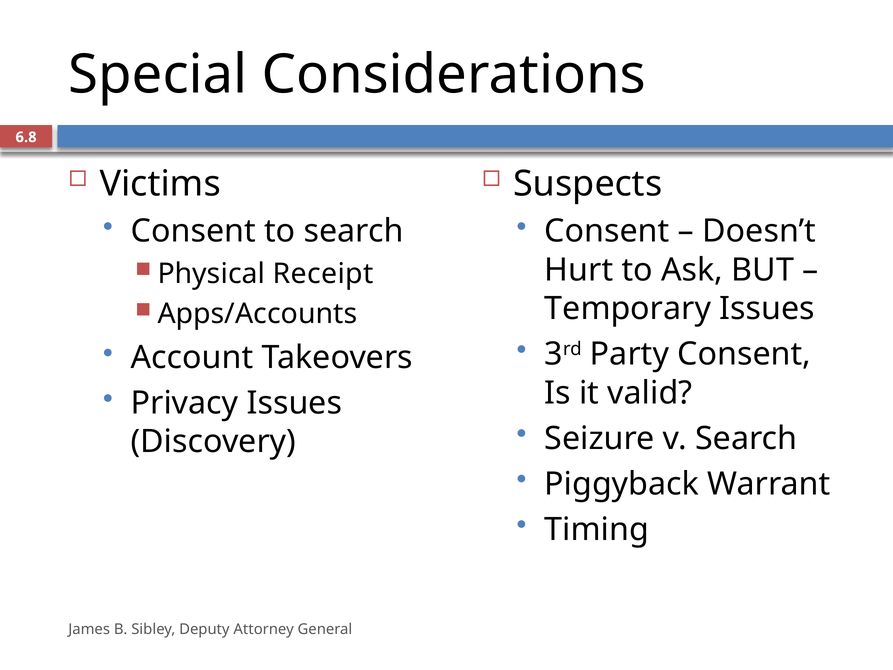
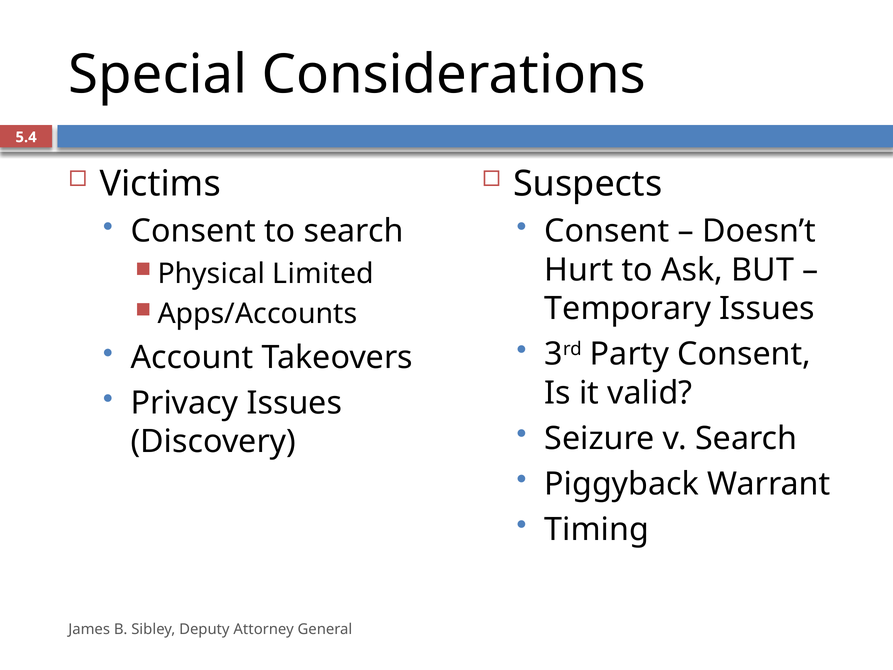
6.8: 6.8 -> 5.4
Receipt: Receipt -> Limited
